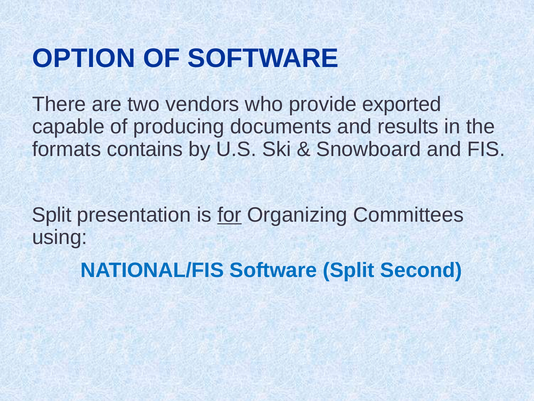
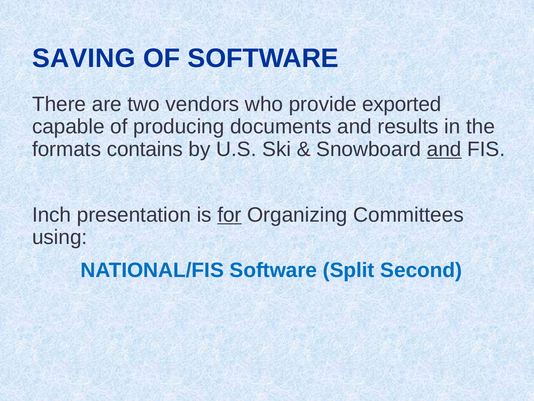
OPTION: OPTION -> SAVING
and at (444, 149) underline: none -> present
Split at (52, 215): Split -> Inch
